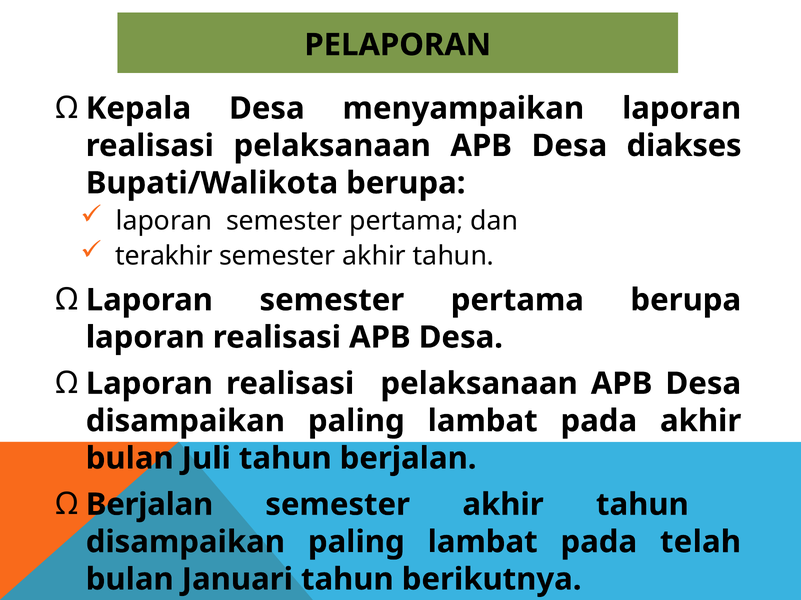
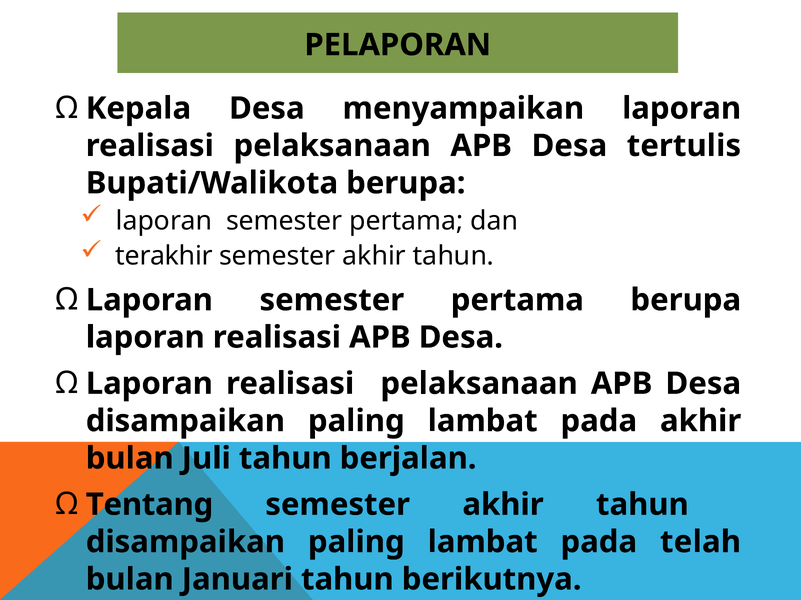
diakses: diakses -> tertulis
Berjalan at (150, 505): Berjalan -> Tentang
